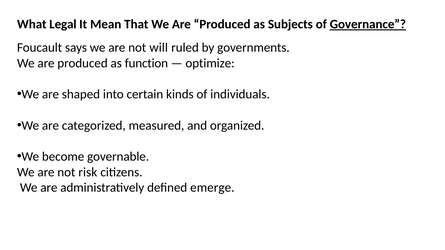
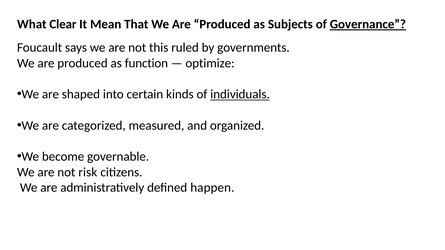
Legal: Legal -> Clear
will: will -> this
individuals underline: none -> present
emerge: emerge -> happen
